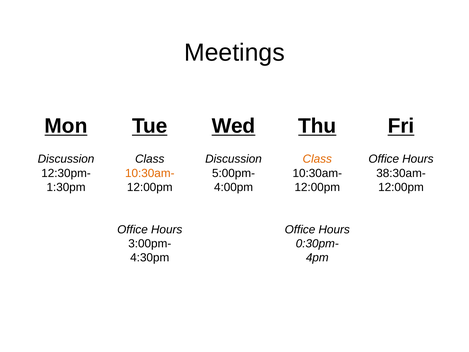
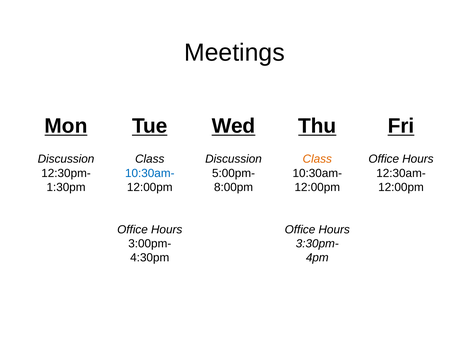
10:30am- at (150, 173) colour: orange -> blue
38:30am-: 38:30am- -> 12:30am-
4:00pm: 4:00pm -> 8:00pm
0:30pm-: 0:30pm- -> 3:30pm-
